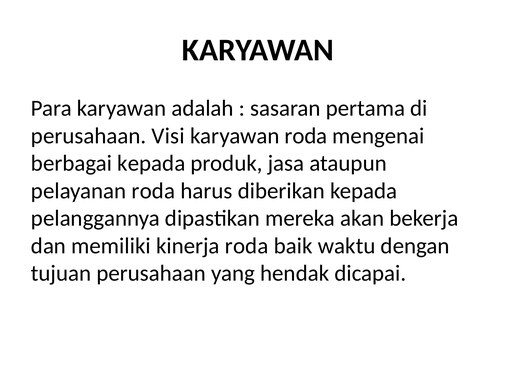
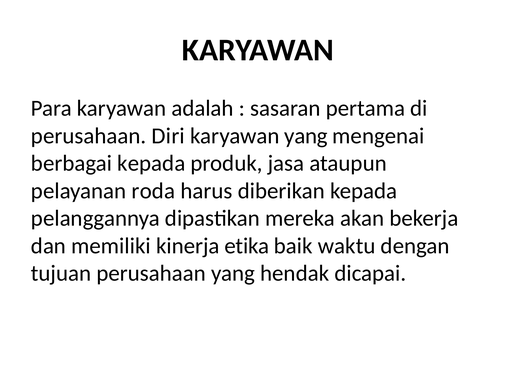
Visi: Visi -> Diri
karyawan roda: roda -> yang
kinerja roda: roda -> etika
